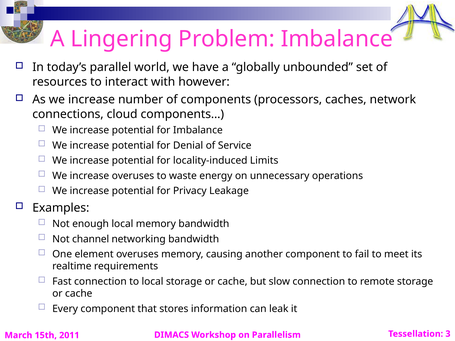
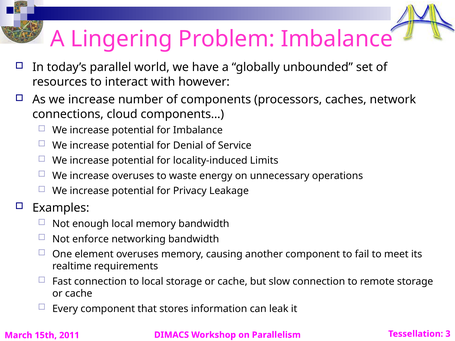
channel: channel -> enforce
